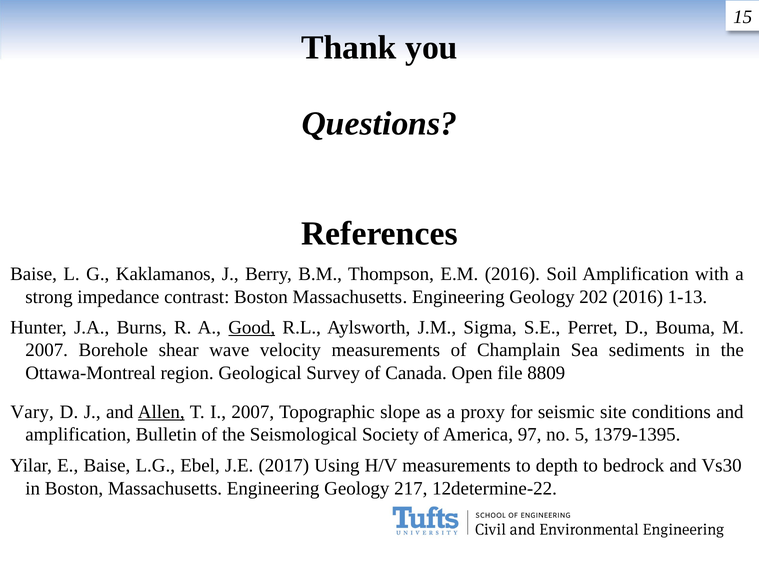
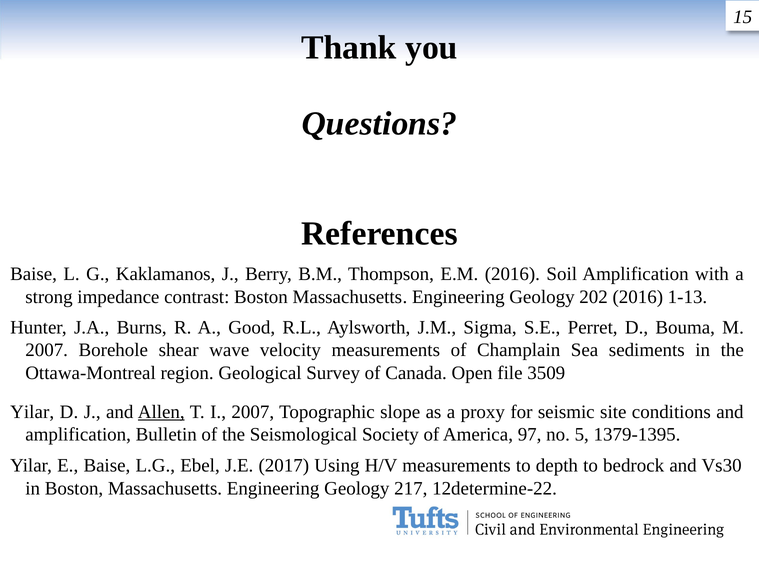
Good underline: present -> none
8809: 8809 -> 3509
Vary at (32, 412): Vary -> Yilar
